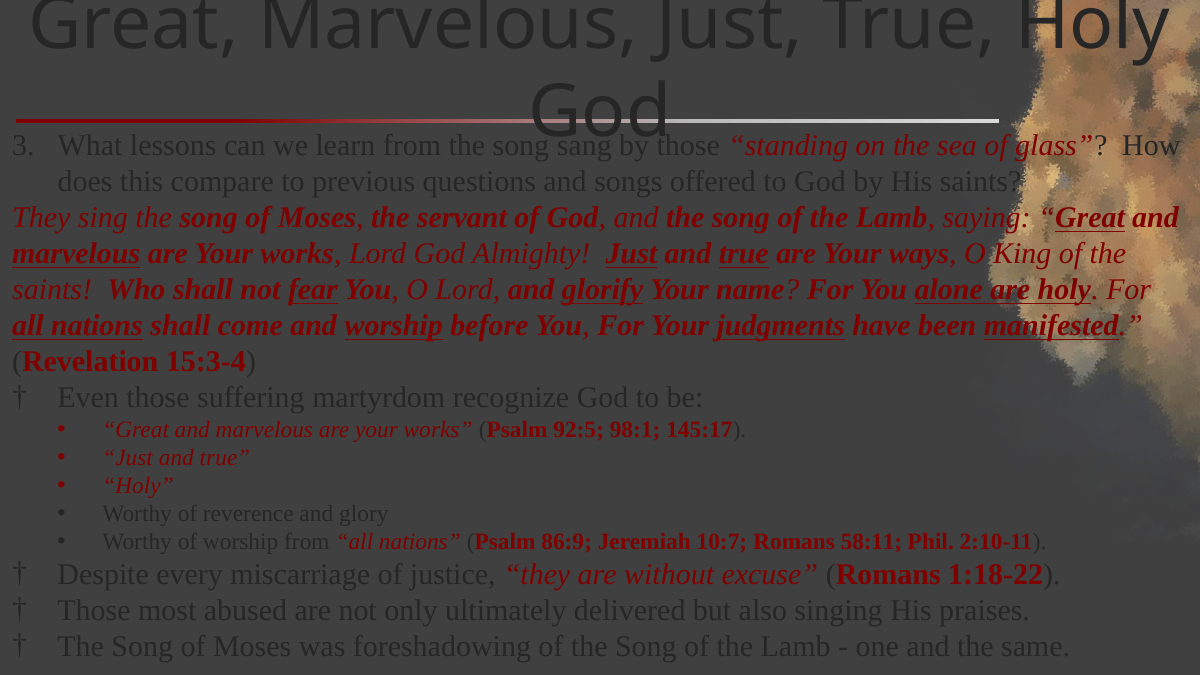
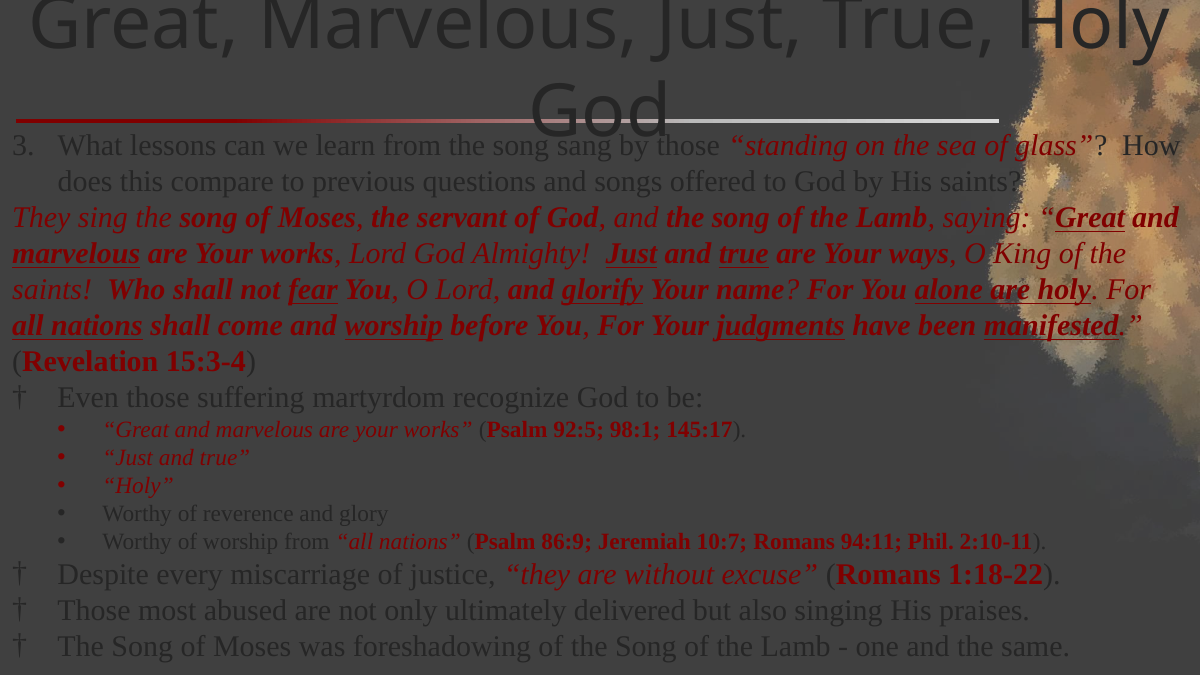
58:11: 58:11 -> 94:11
